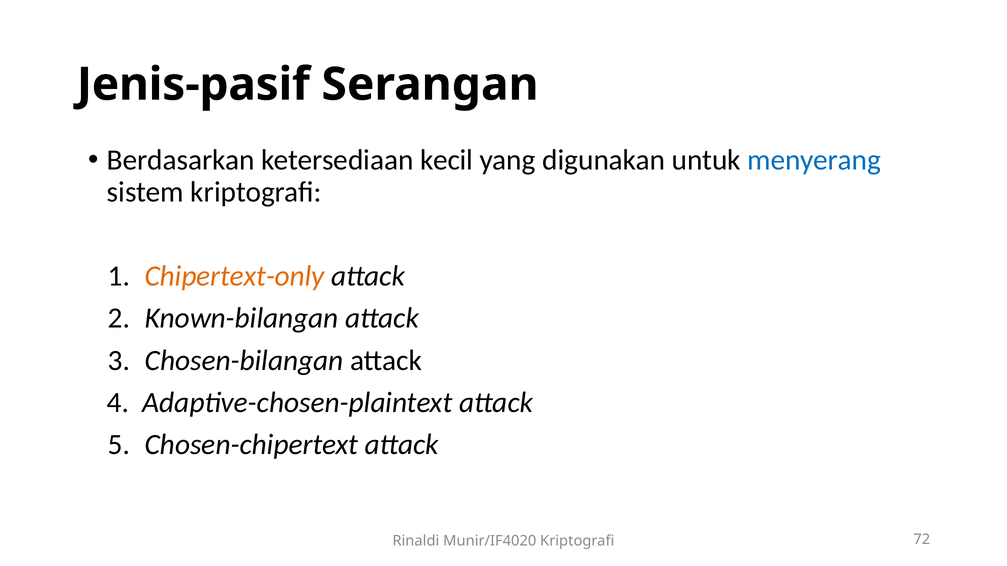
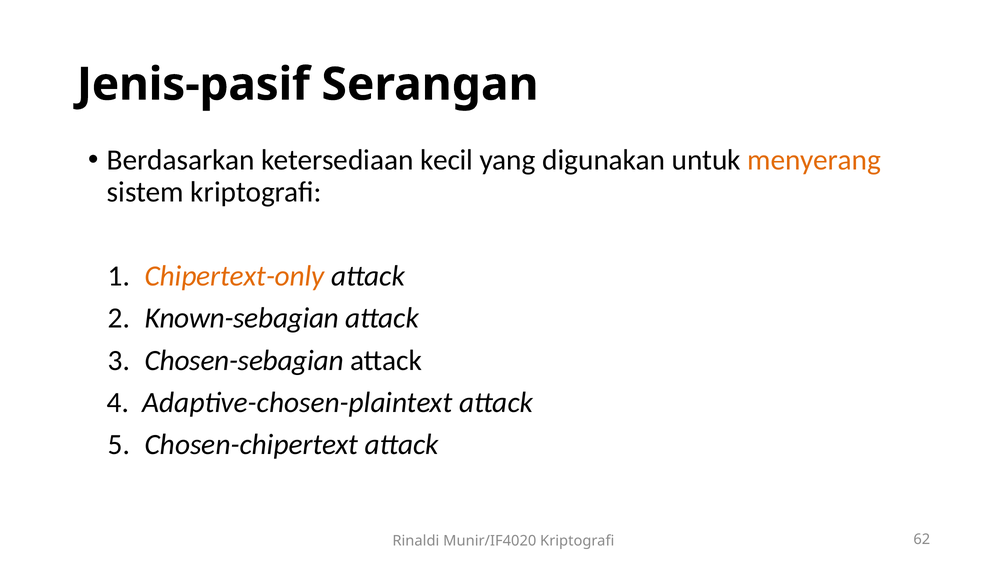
menyerang colour: blue -> orange
Known-bilangan: Known-bilangan -> Known-sebagian
Chosen-bilangan: Chosen-bilangan -> Chosen-sebagian
72: 72 -> 62
